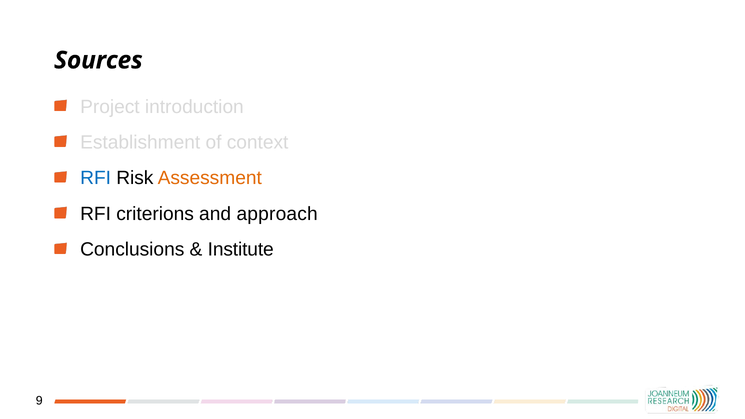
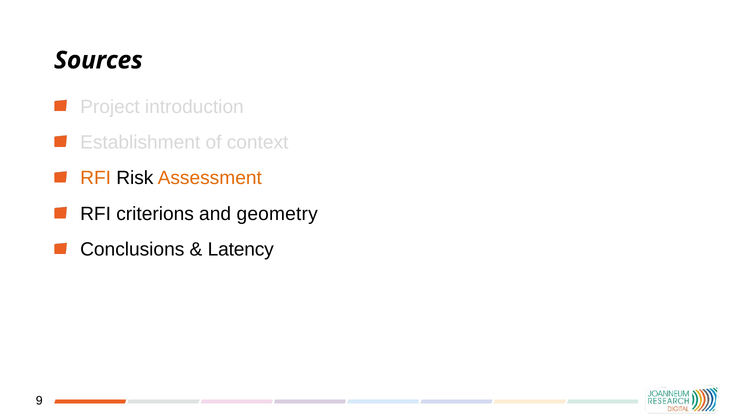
RFI at (96, 178) colour: blue -> orange
approach: approach -> geometry
Institute: Institute -> Latency
